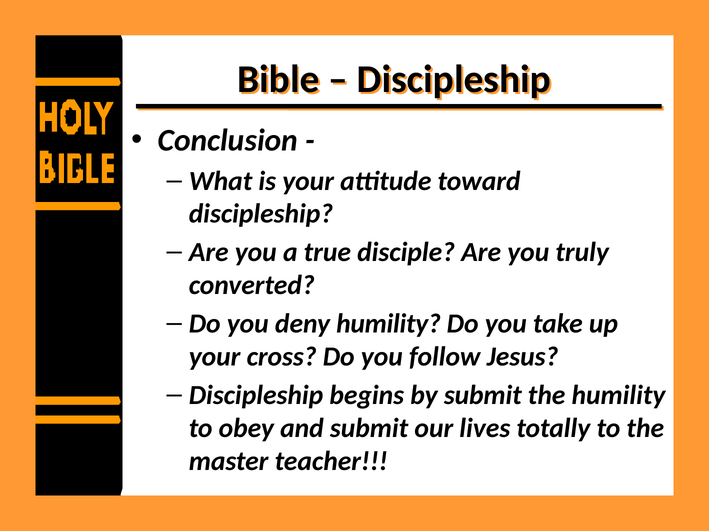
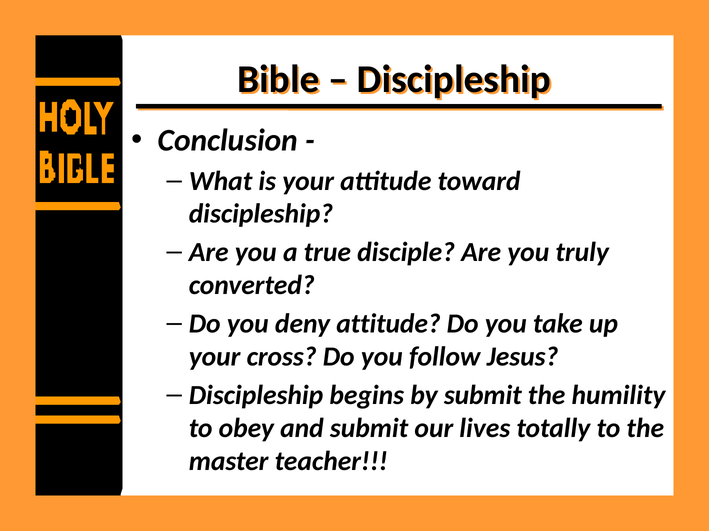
deny humility: humility -> attitude
